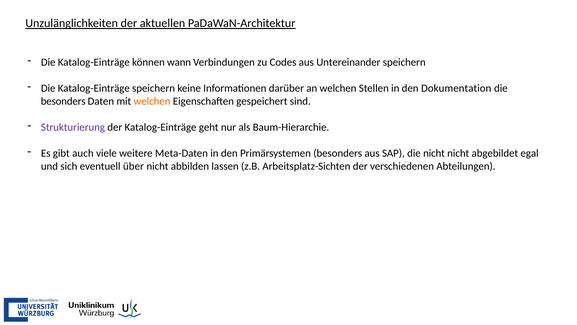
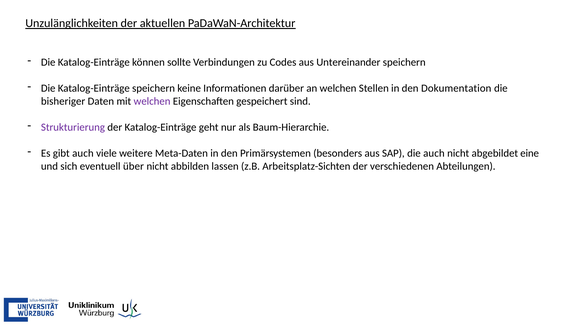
wann: wann -> sollte
besonders at (63, 101): besonders -> bisheriger
welchen at (152, 101) colour: orange -> purple
die nicht: nicht -> auch
egal: egal -> eine
